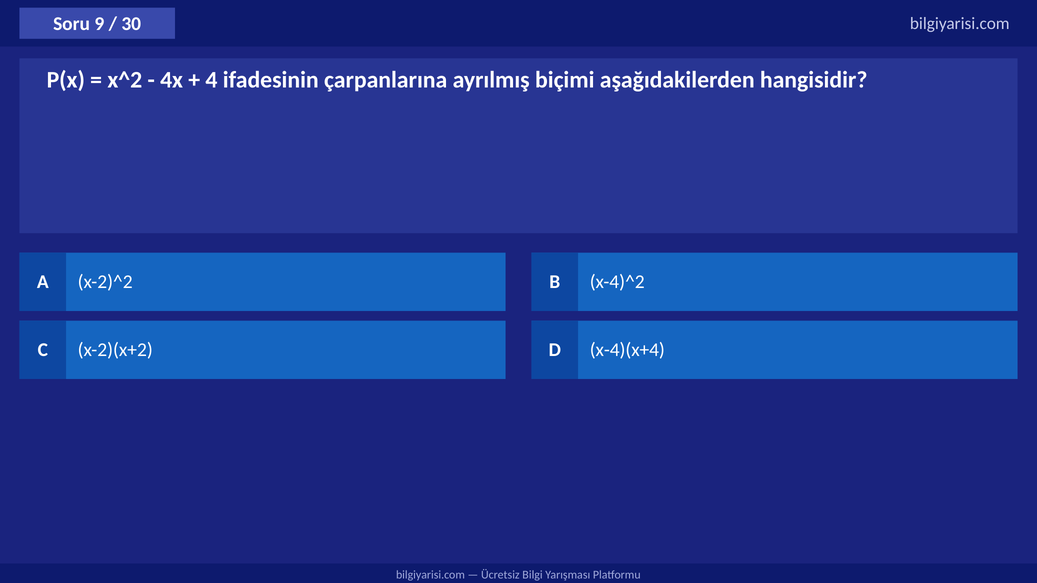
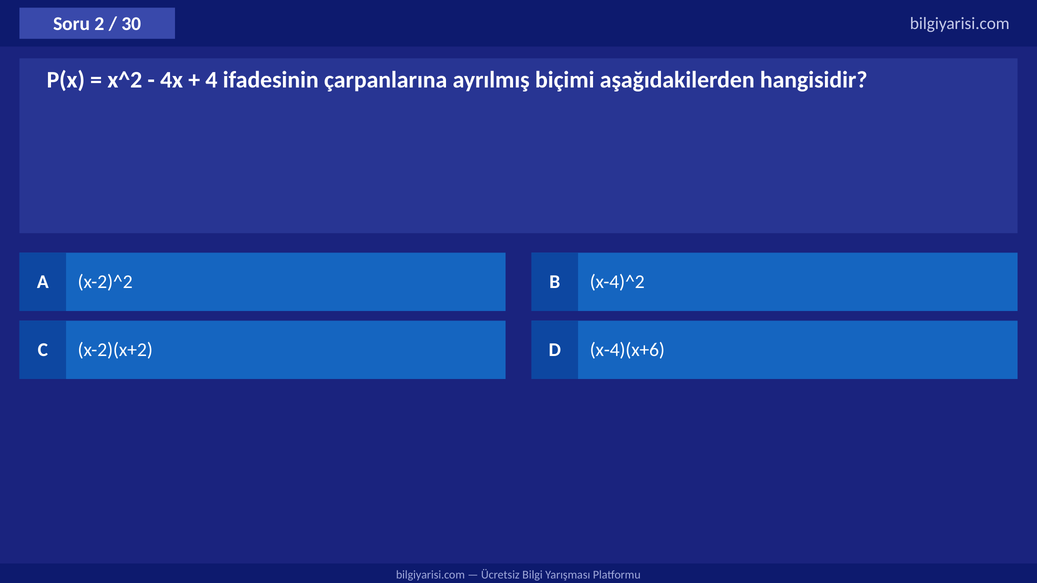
9: 9 -> 2
x-4)(x+4: x-4)(x+4 -> x-4)(x+6
